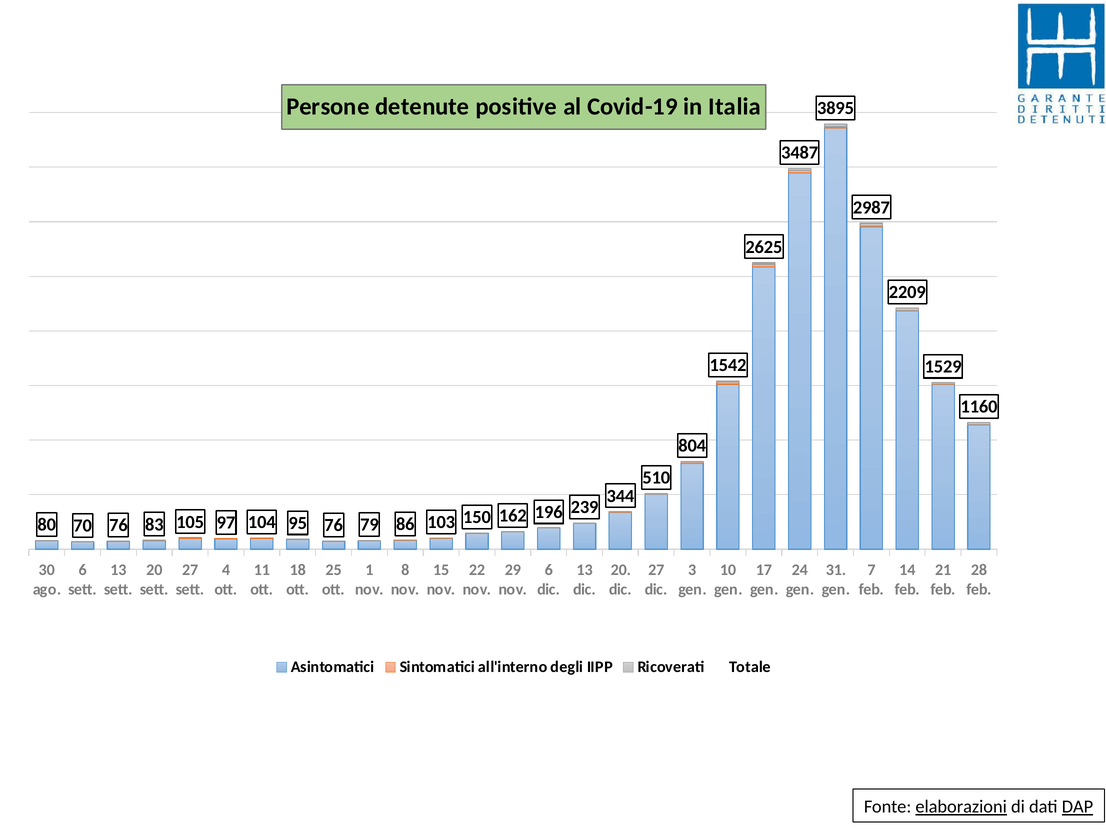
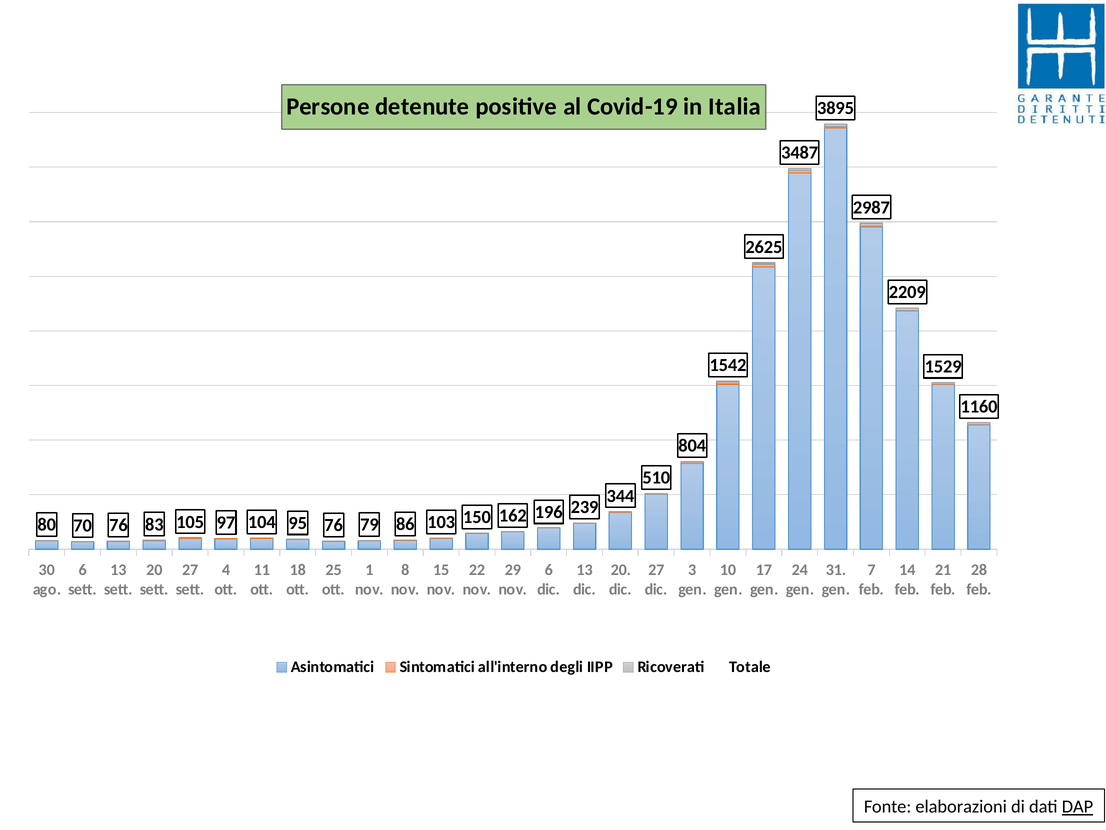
elaborazioni underline: present -> none
